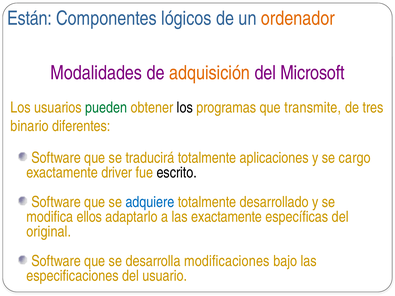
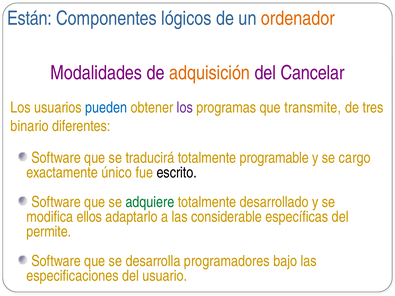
Microsoft: Microsoft -> Cancelar
pueden colour: green -> blue
los at (185, 108) colour: black -> purple
aplicaciones: aplicaciones -> programable
driver: driver -> único
adquiere colour: blue -> green
las exactamente: exactamente -> considerable
original: original -> permite
modificaciones: modificaciones -> programadores
